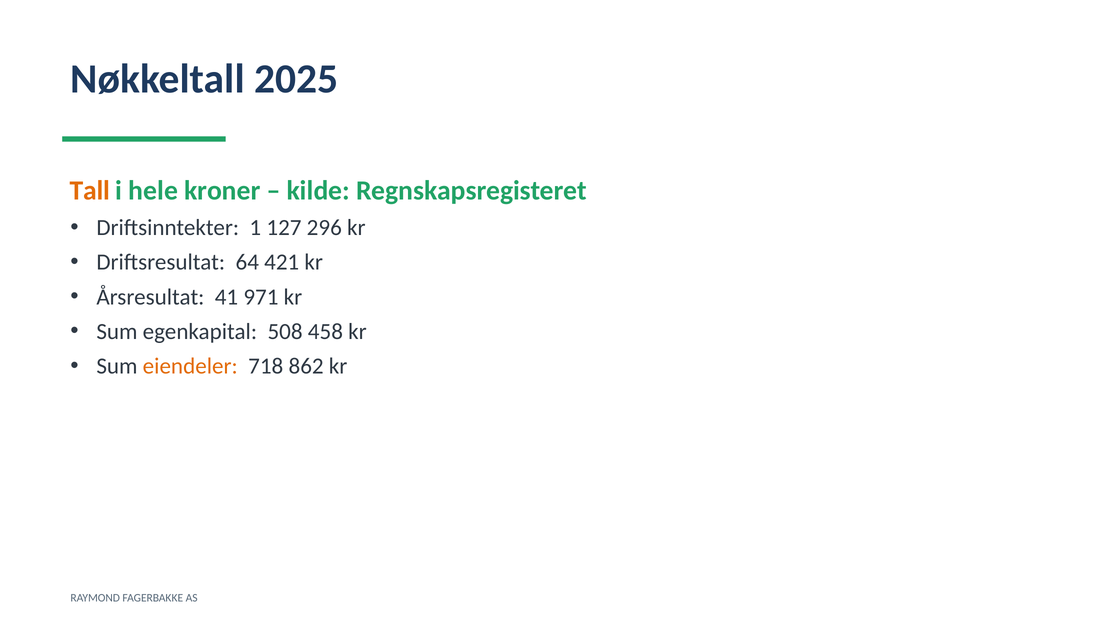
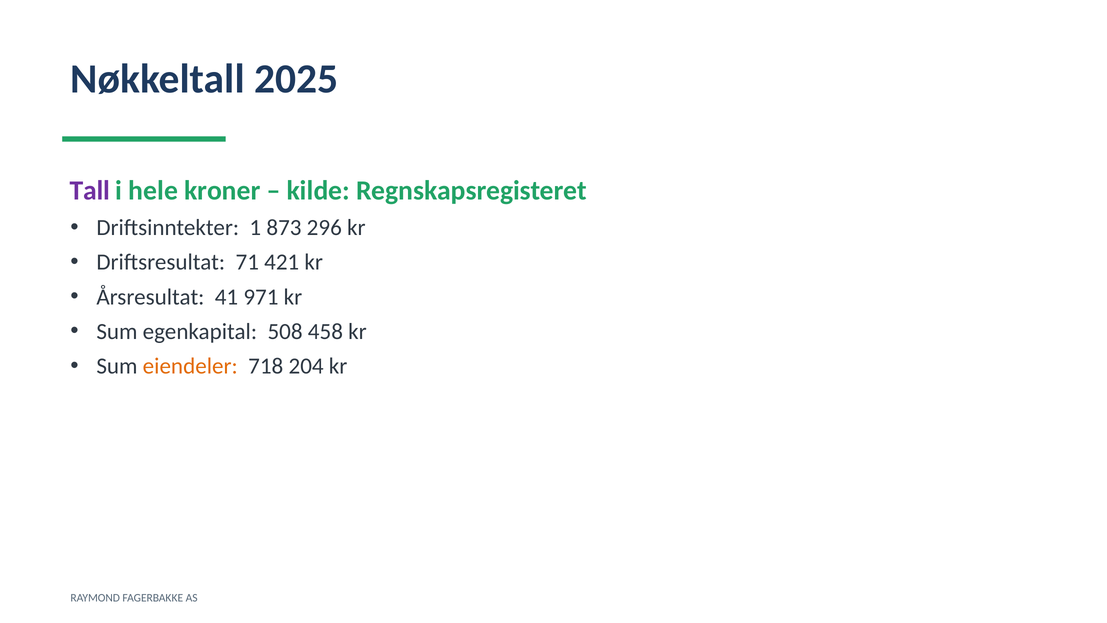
Tall colour: orange -> purple
127: 127 -> 873
64: 64 -> 71
862: 862 -> 204
